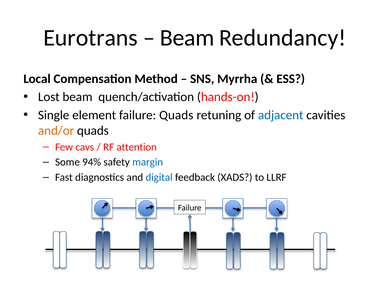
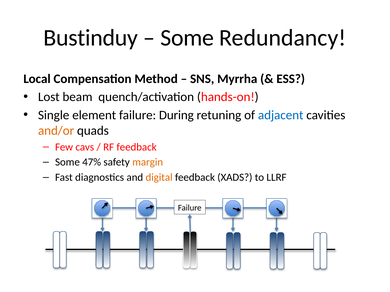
Eurotrans: Eurotrans -> Bustinduy
Beam at (187, 38): Beam -> Some
failure Quads: Quads -> During
RF attention: attention -> feedback
94%: 94% -> 47%
margin colour: blue -> orange
digital colour: blue -> orange
